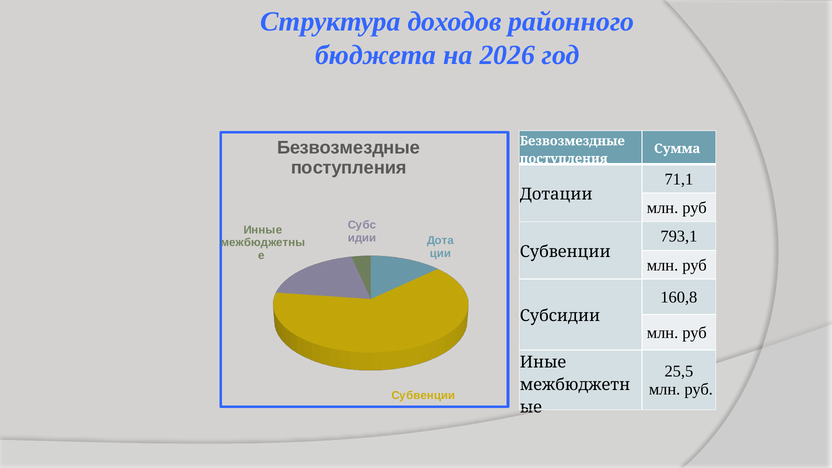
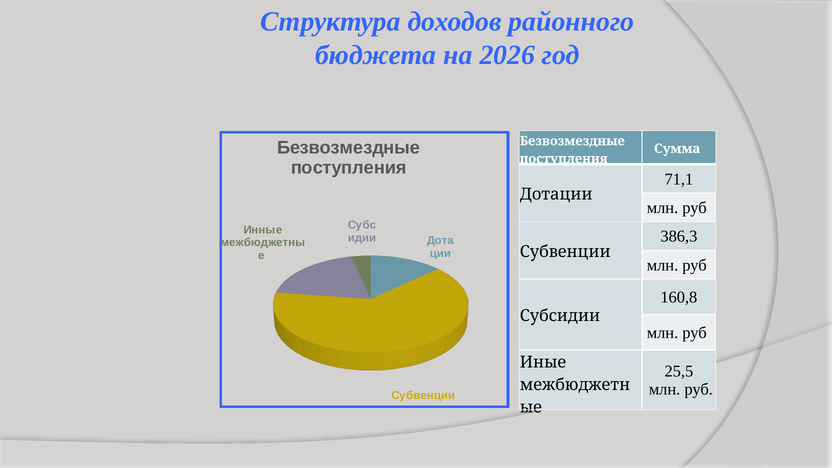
793,1: 793,1 -> 386,3
